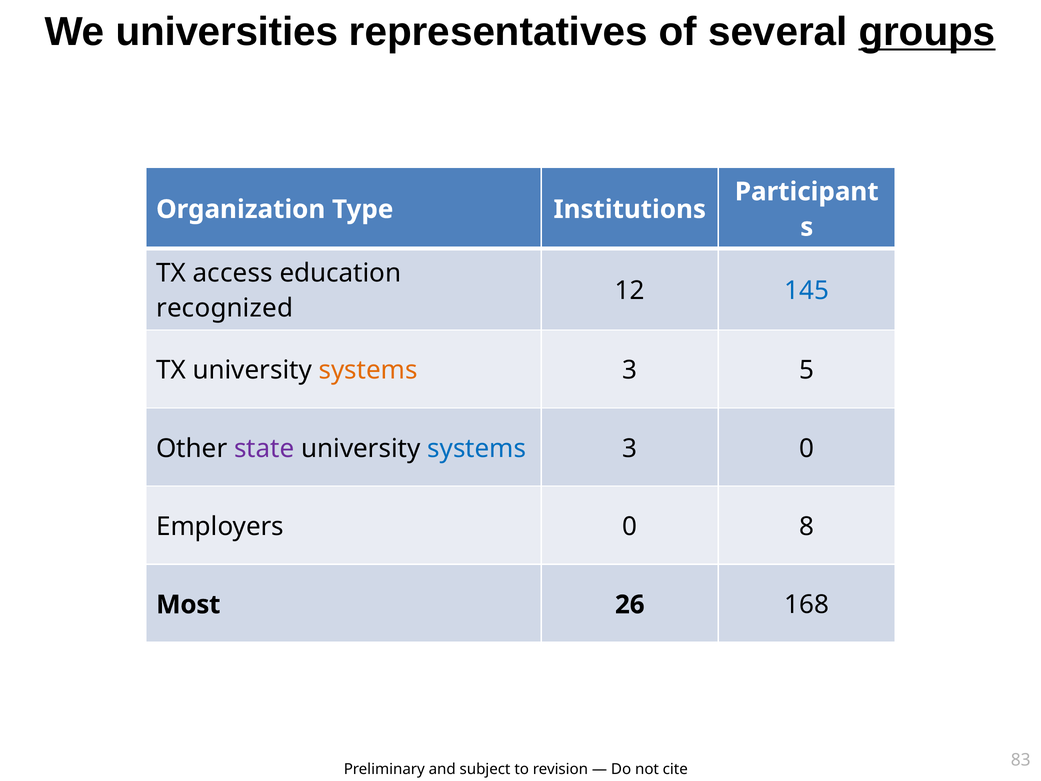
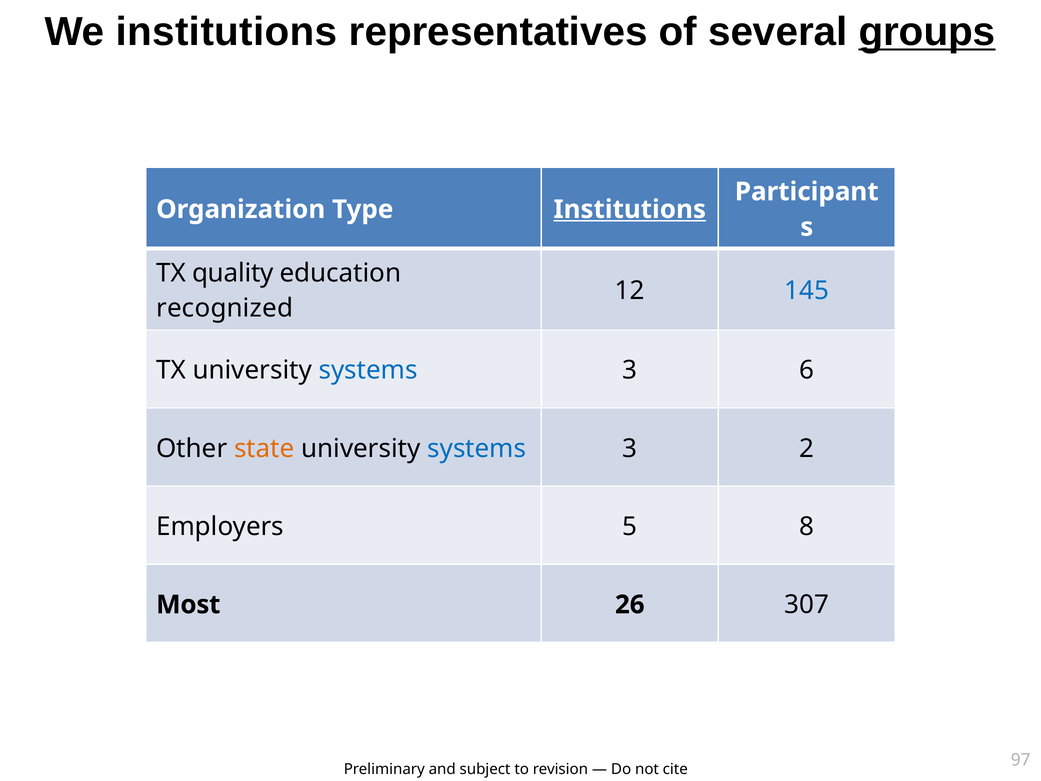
We universities: universities -> institutions
Institutions at (630, 209) underline: none -> present
access: access -> quality
systems at (368, 370) colour: orange -> blue
5: 5 -> 6
state colour: purple -> orange
3 0: 0 -> 2
Employers 0: 0 -> 5
168: 168 -> 307
83: 83 -> 97
